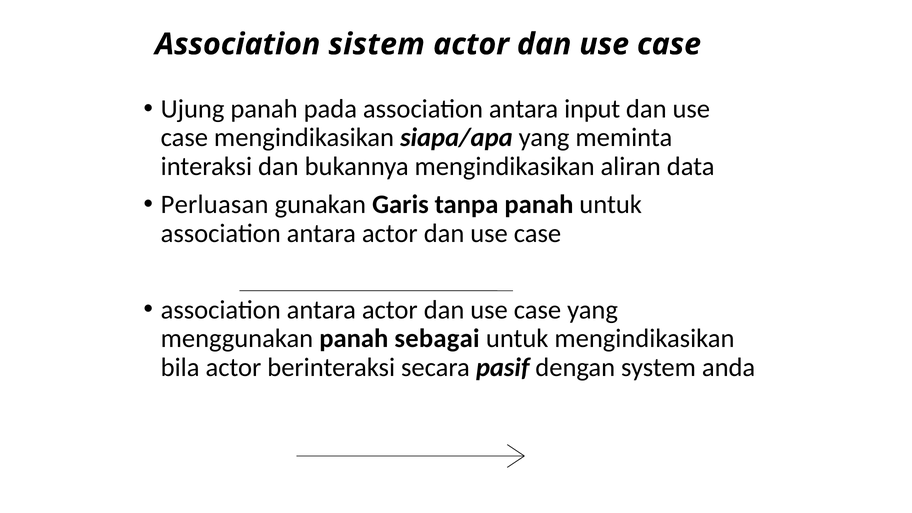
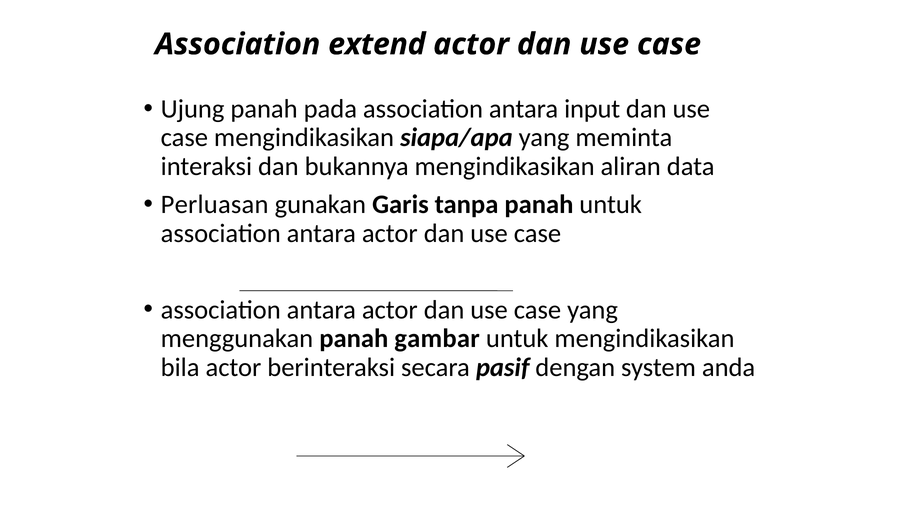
sistem: sistem -> extend
sebagai: sebagai -> gambar
